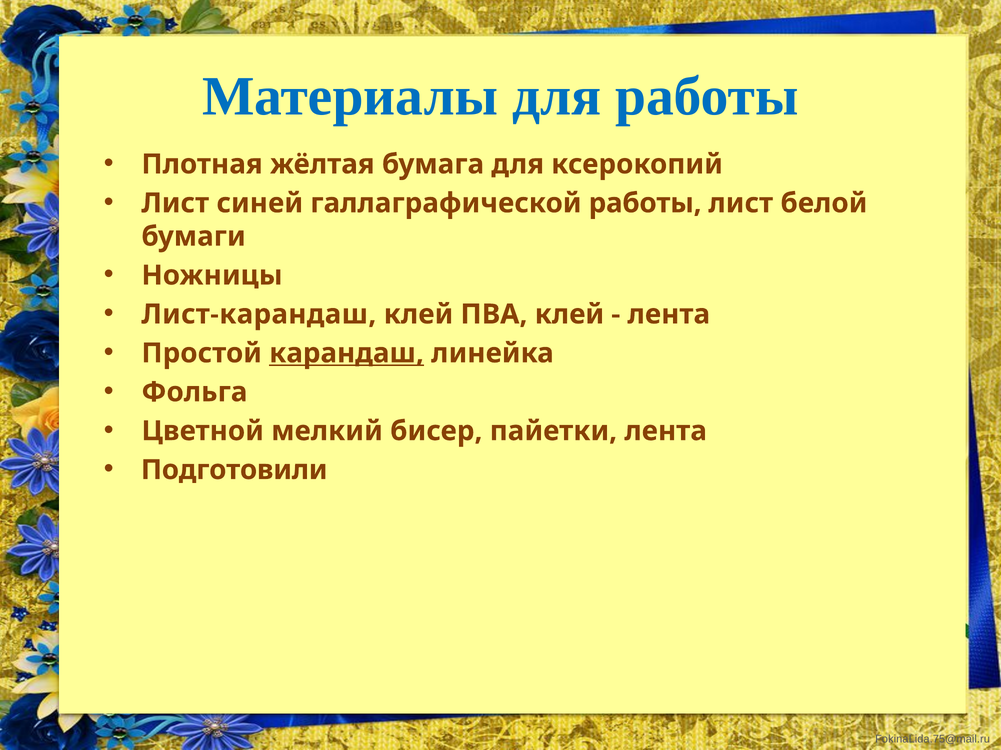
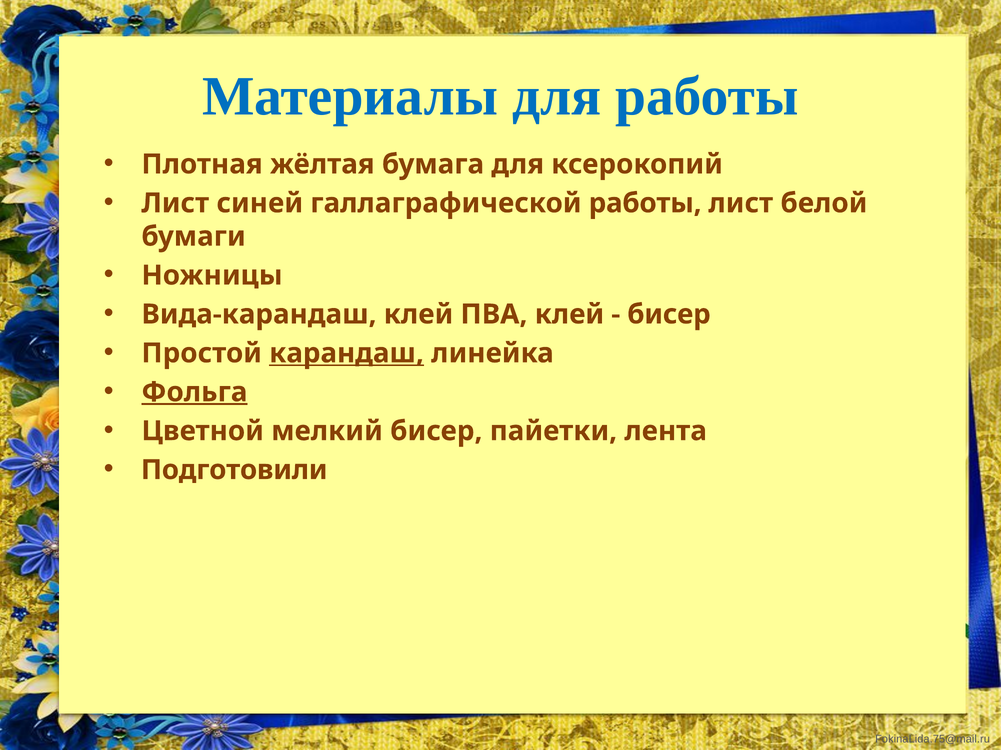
Лист-карандаш: Лист-карандаш -> Вида-карандаш
лента at (669, 315): лента -> бисер
Фольга underline: none -> present
